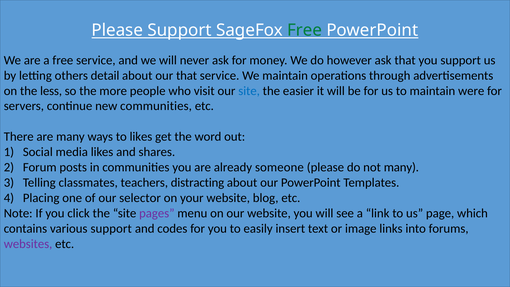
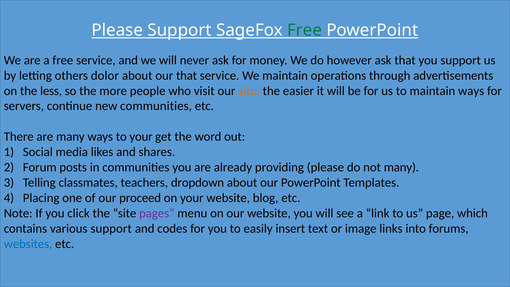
detail: detail -> dolor
site at (249, 91) colour: blue -> orange
maintain were: were -> ways
to likes: likes -> your
someone: someone -> providing
distracting: distracting -> dropdown
selector: selector -> proceed
websites colour: purple -> blue
